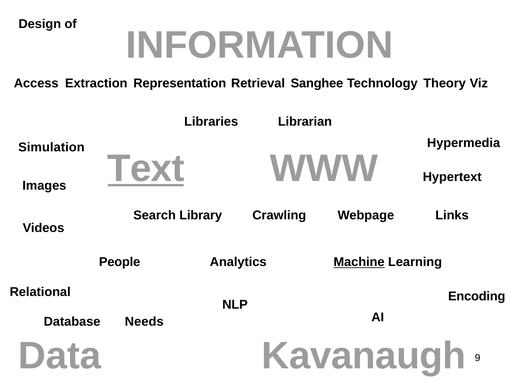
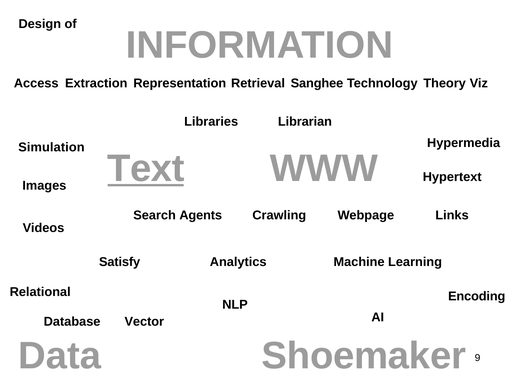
Library: Library -> Agents
People: People -> Satisfy
Machine underline: present -> none
Needs: Needs -> Vector
Kavanaugh: Kavanaugh -> Shoemaker
